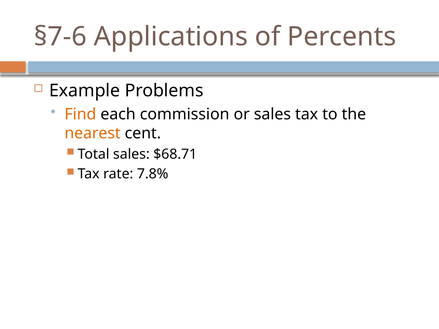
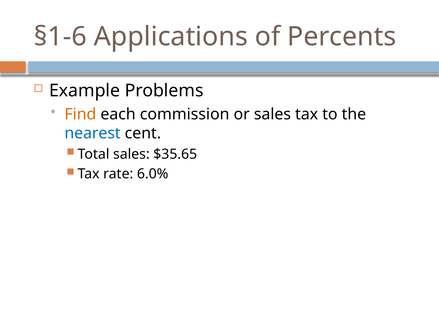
§7-6: §7-6 -> §1-6
nearest colour: orange -> blue
$68.71: $68.71 -> $35.65
7.8%: 7.8% -> 6.0%
